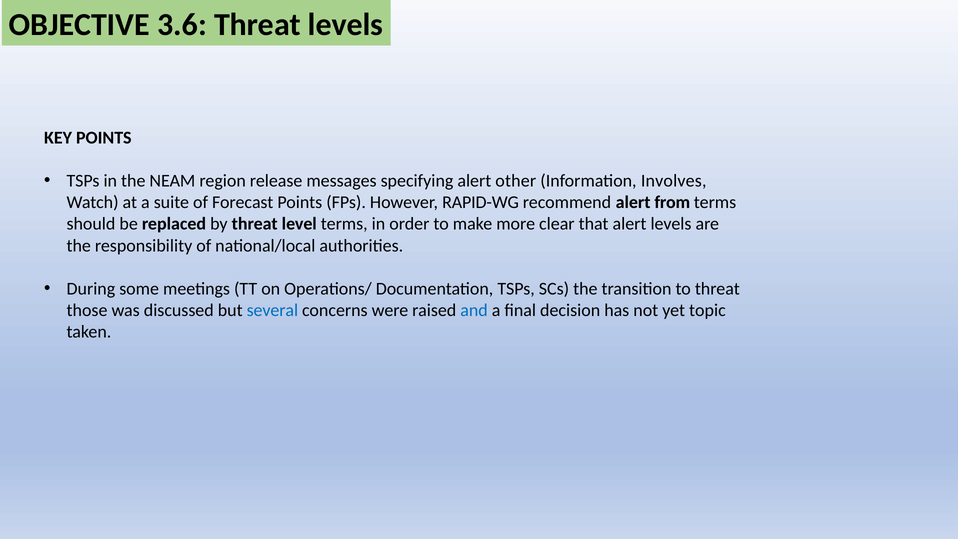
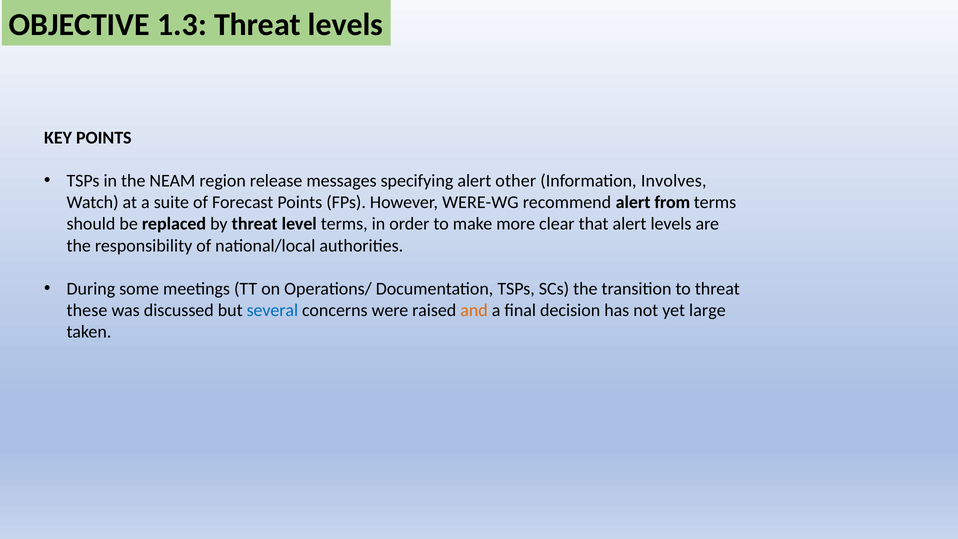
3.6: 3.6 -> 1.3
RAPID-WG: RAPID-WG -> WERE-WG
those: those -> these
and colour: blue -> orange
topic: topic -> large
